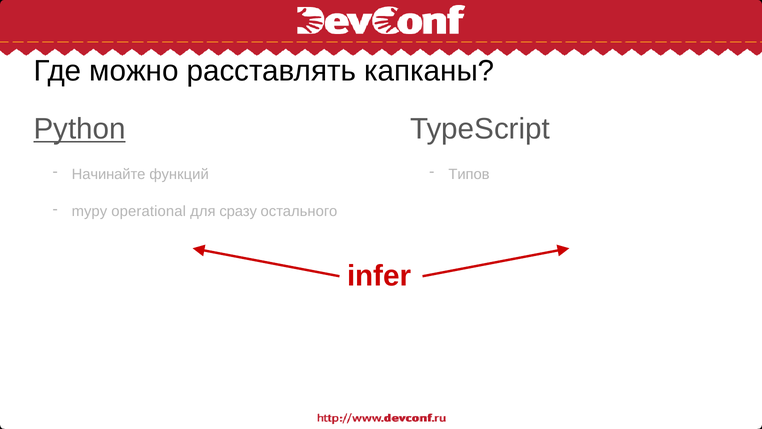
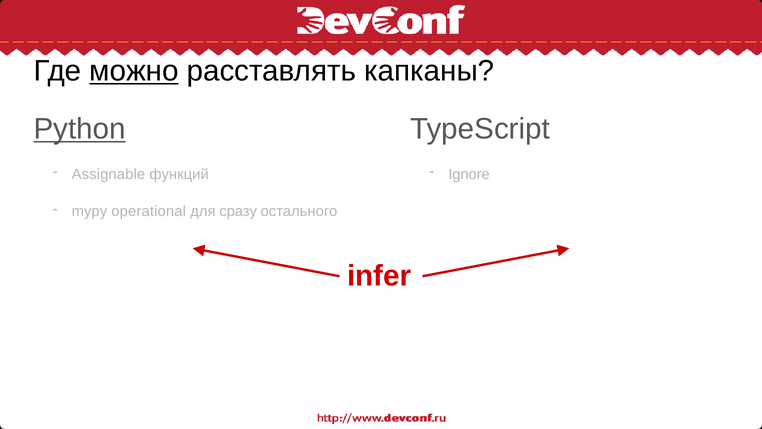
можно underline: none -> present
Начинайте: Начинайте -> Assignable
Типов: Типов -> Ignore
